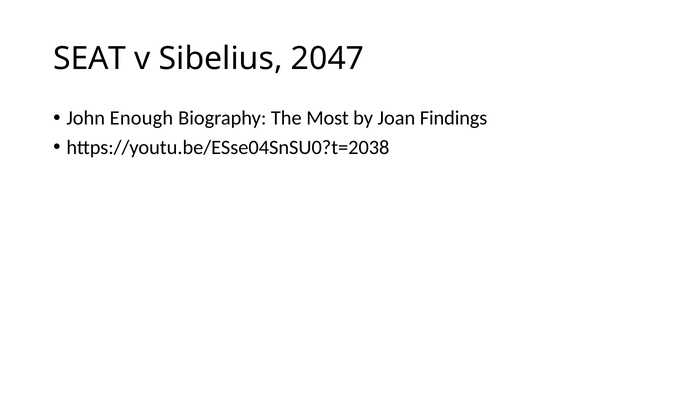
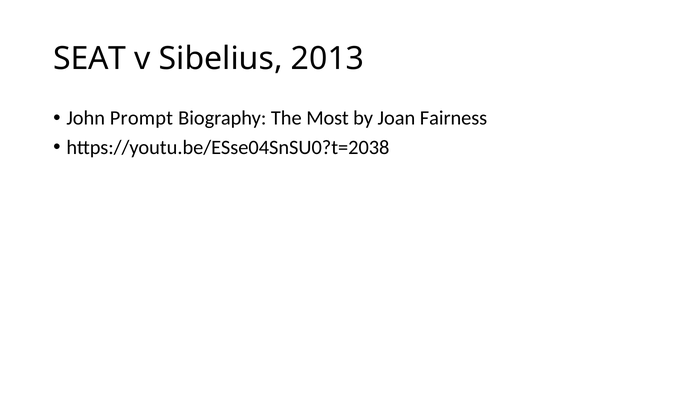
2047: 2047 -> 2013
Enough: Enough -> Prompt
Findings: Findings -> Fairness
